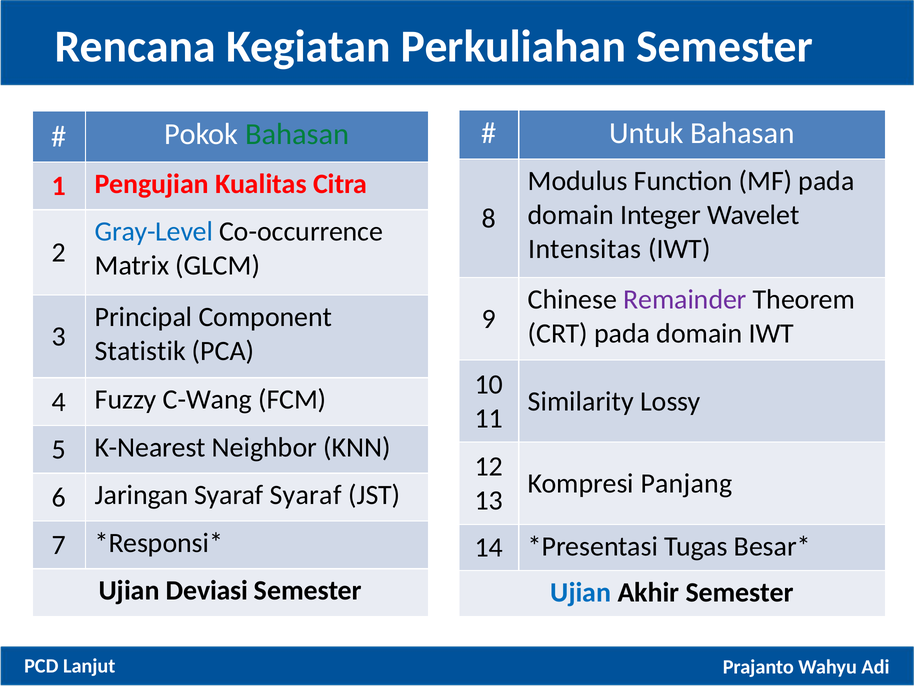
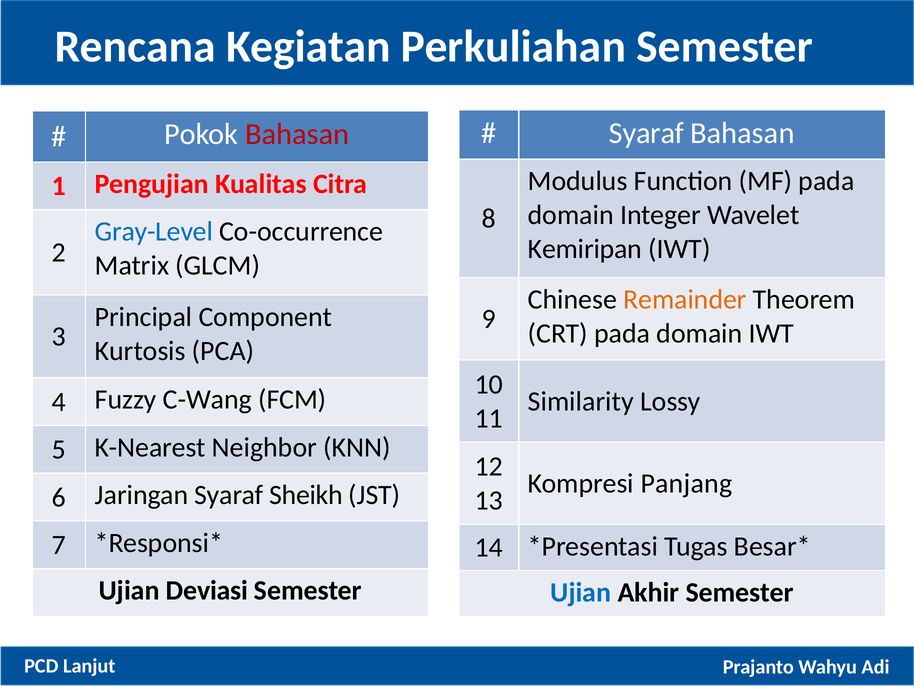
Untuk at (647, 133): Untuk -> Syaraf
Bahasan at (297, 134) colour: green -> red
Intensitas: Intensitas -> Kemiripan
Remainder colour: purple -> orange
Statistik: Statistik -> Kurtosis
Syaraf Syaraf: Syaraf -> Sheikh
